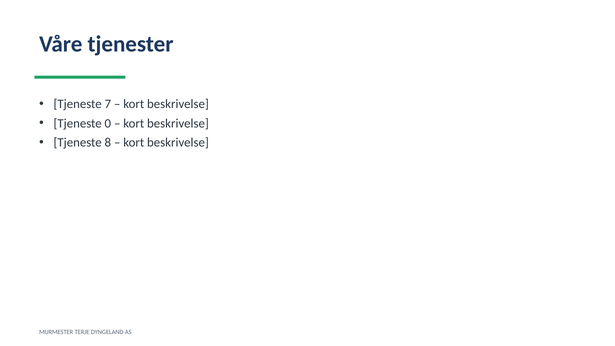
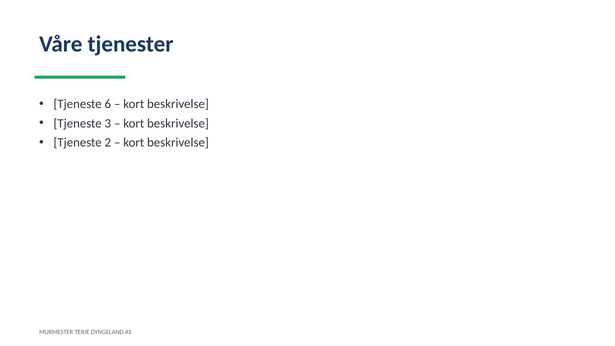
7: 7 -> 6
0: 0 -> 3
8: 8 -> 2
